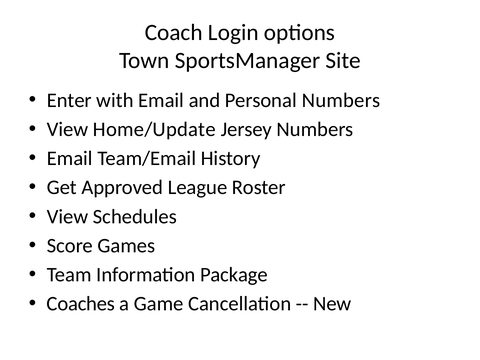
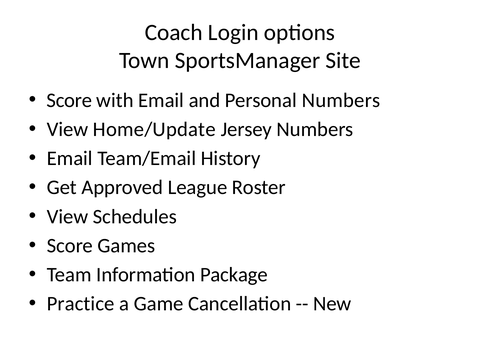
Enter at (69, 100): Enter -> Score
Coaches: Coaches -> Practice
